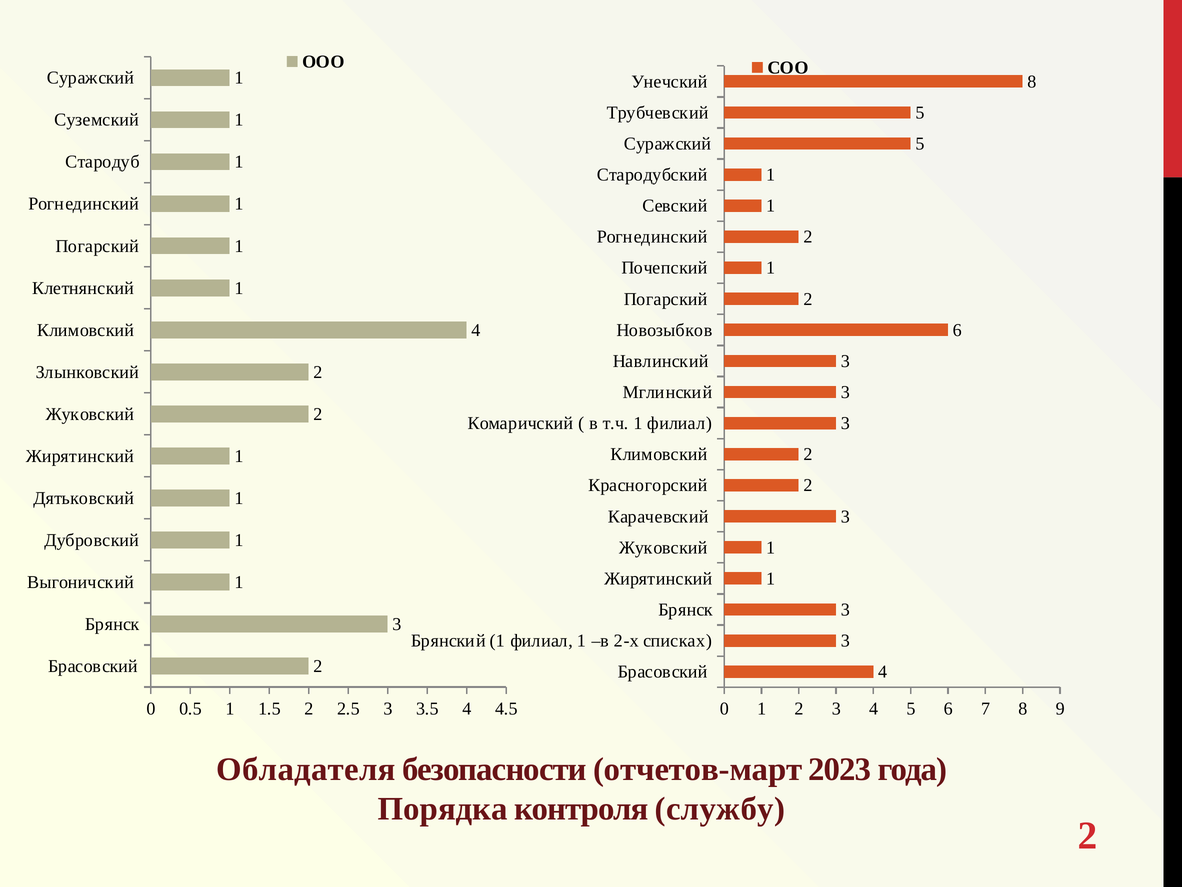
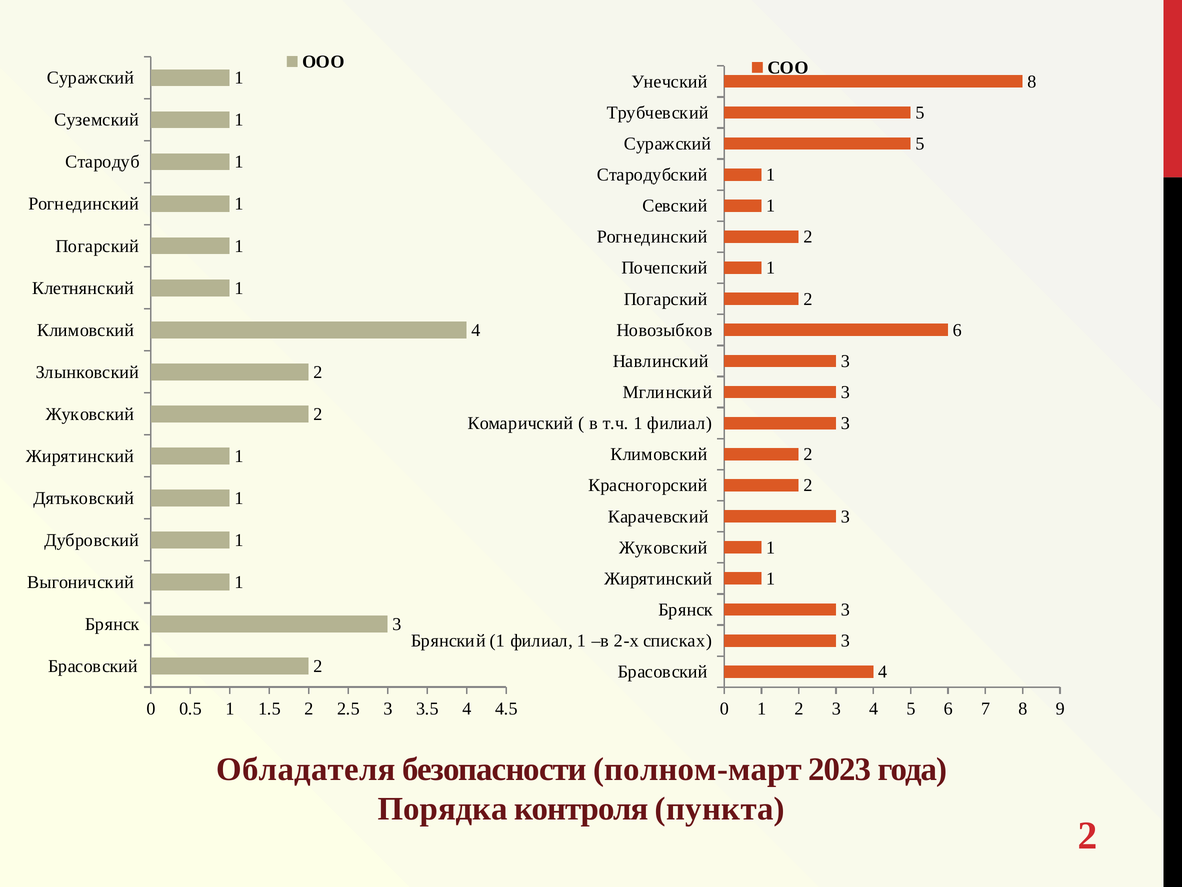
отчетов-март: отчетов-март -> полном-март
службу: службу -> пункта
